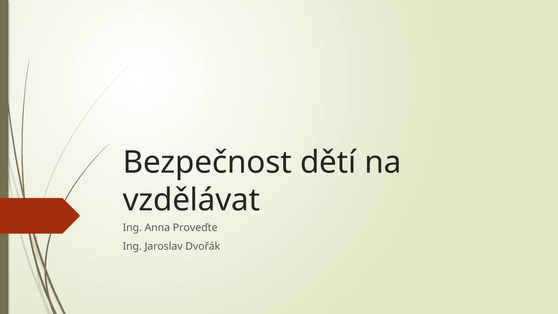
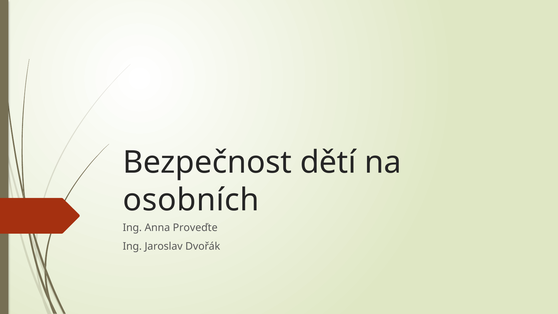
vzdělávat: vzdělávat -> osobních
